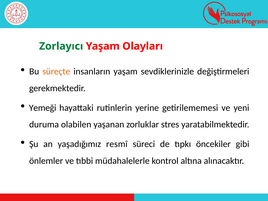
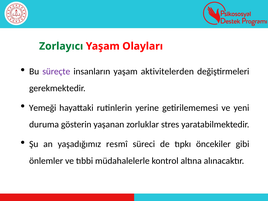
süreçte colour: orange -> purple
sevdiklerinizle: sevdiklerinizle -> aktivitelerden
olabilen: olabilen -> gösterin
